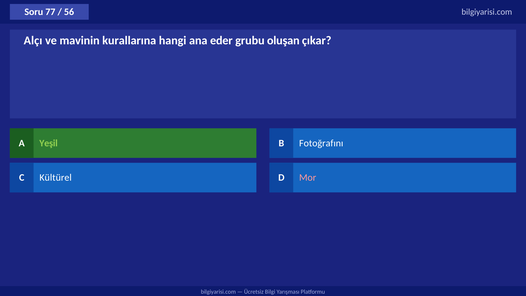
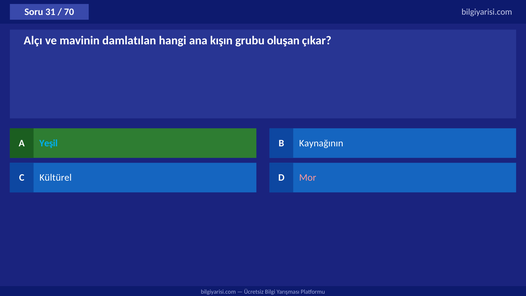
77: 77 -> 31
56: 56 -> 70
kurallarına: kurallarına -> damlatılan
eder: eder -> kışın
Yeşil colour: light green -> light blue
Fotoğrafını: Fotoğrafını -> Kaynağının
